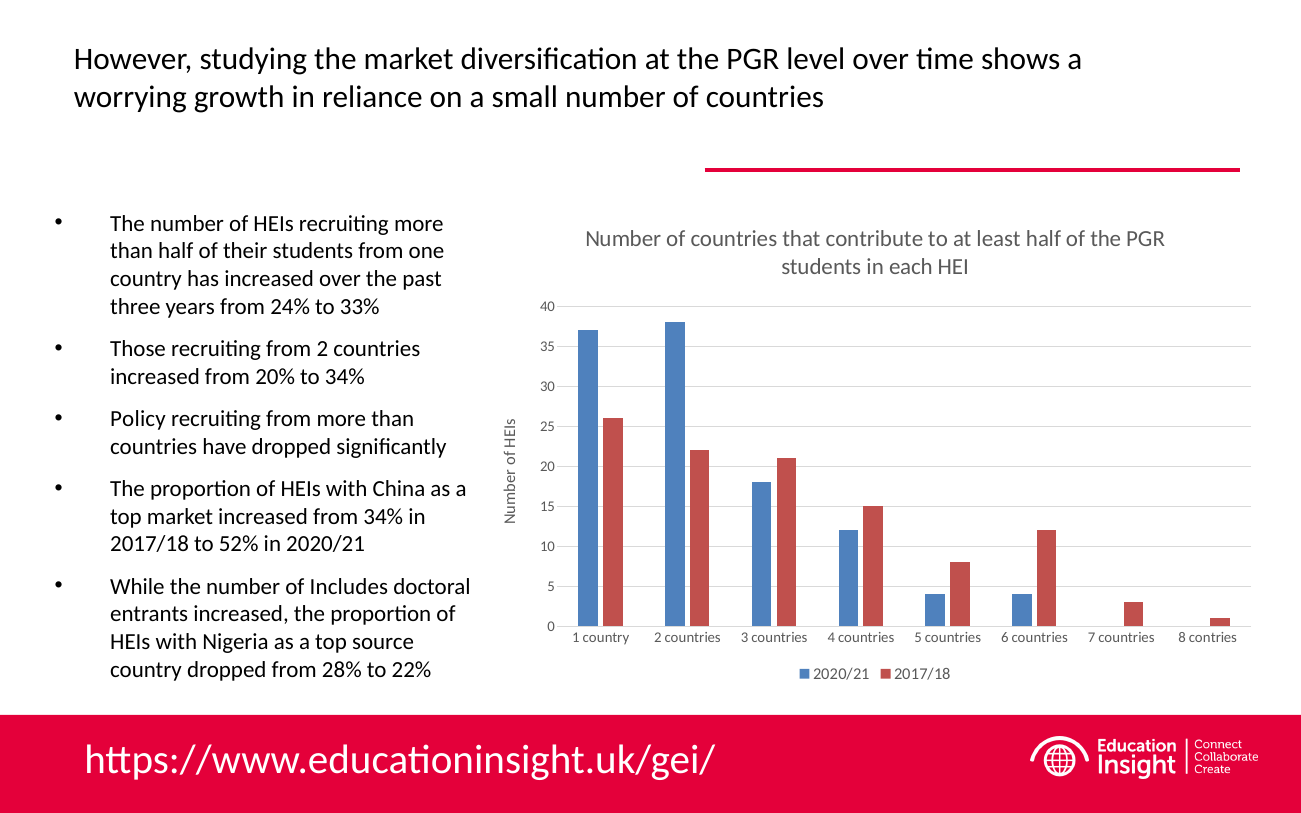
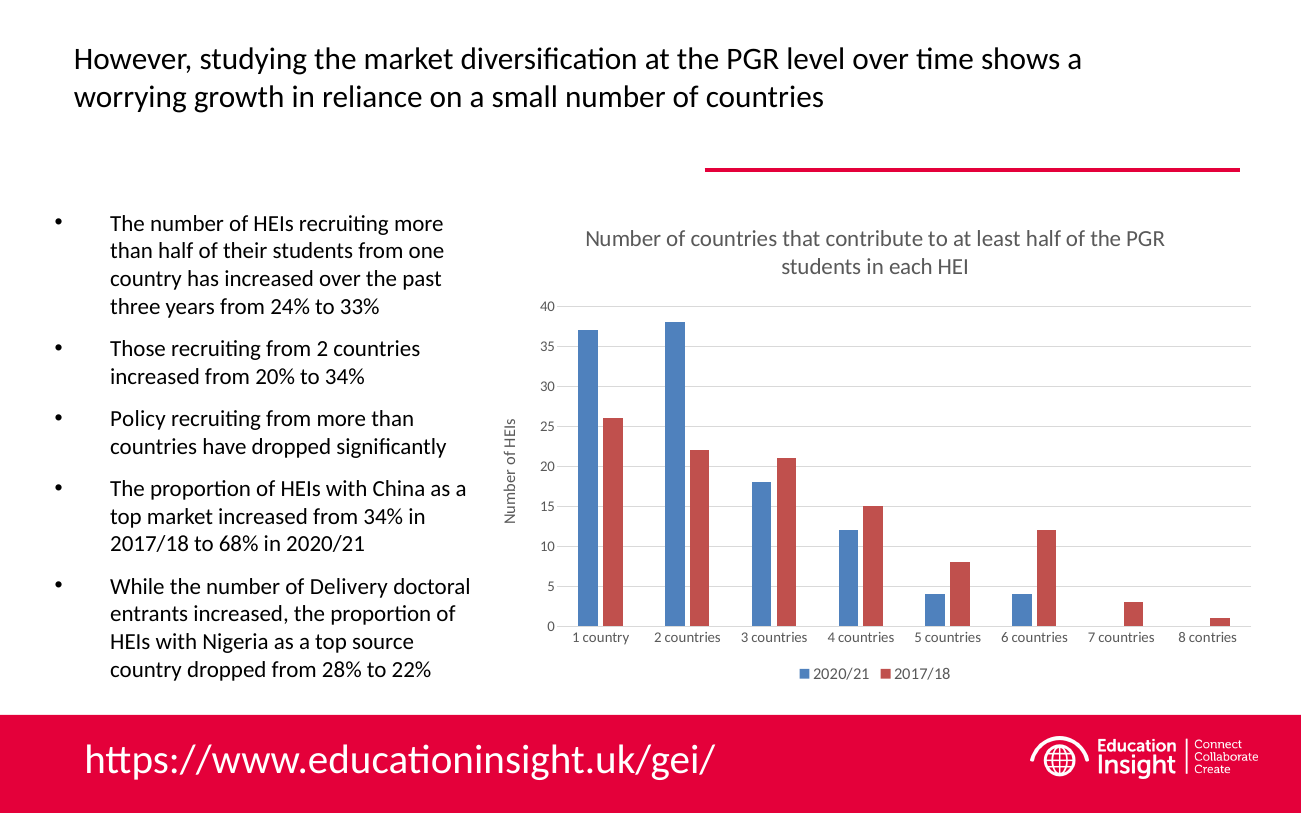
52%: 52% -> 68%
Includes: Includes -> Delivery
